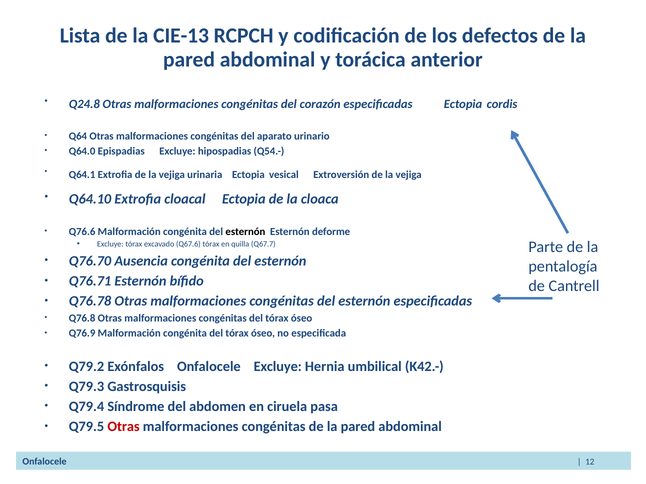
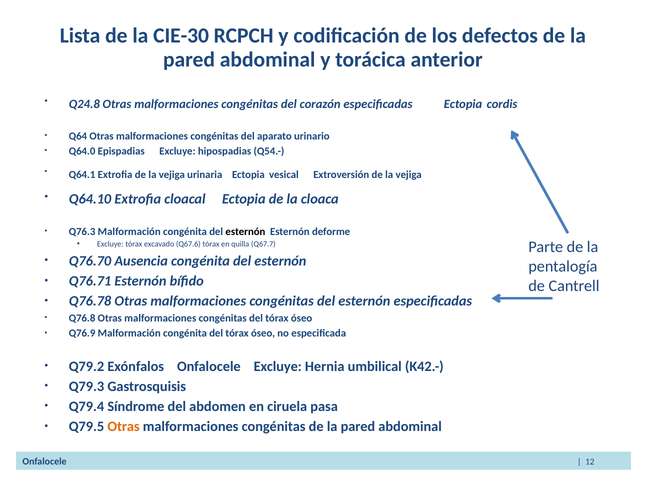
CIE-13: CIE-13 -> CIE-30
Q76.6: Q76.6 -> Q76.3
Otras at (124, 427) colour: red -> orange
